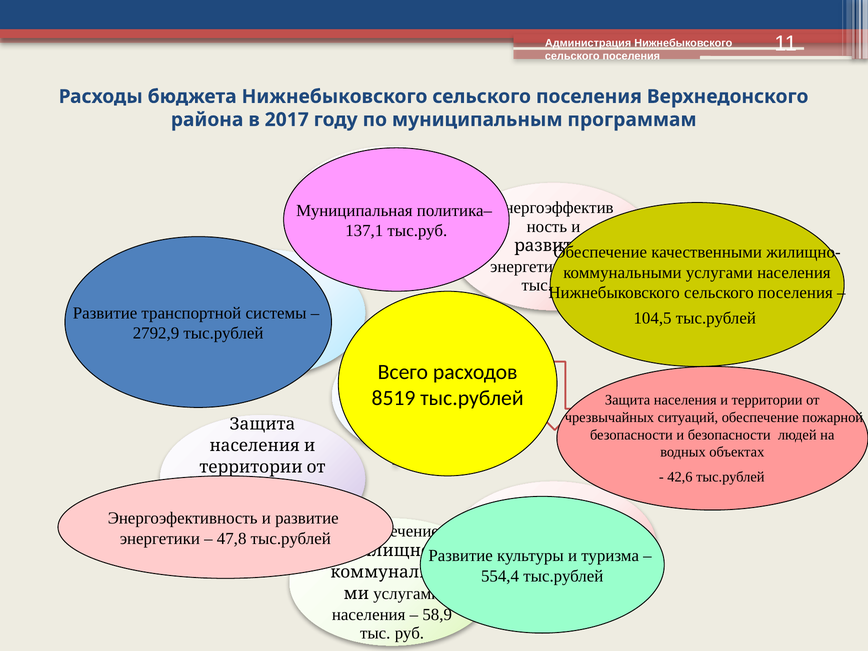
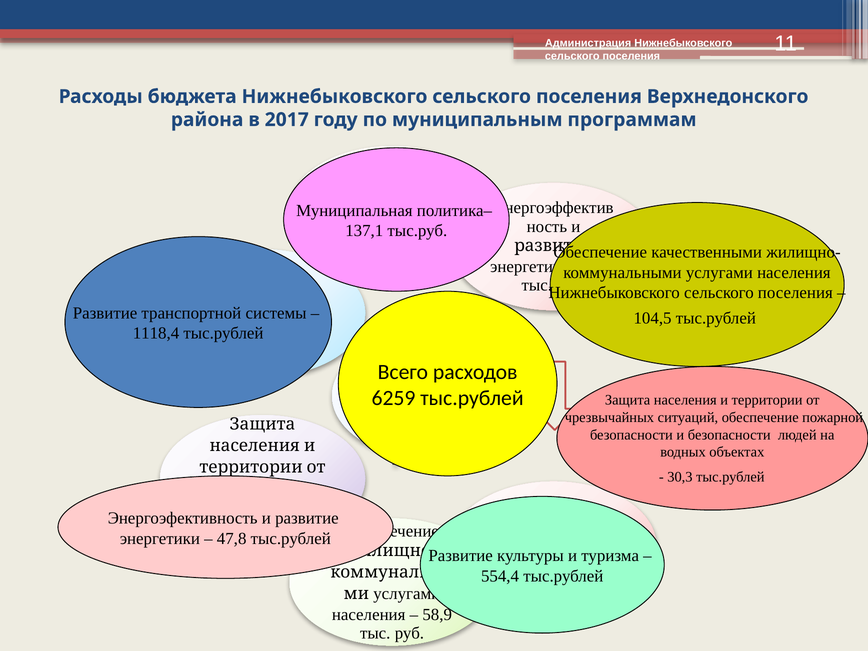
2792,9: 2792,9 -> 1118,4
8519: 8519 -> 6259
42,6: 42,6 -> 30,3
